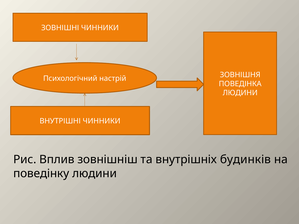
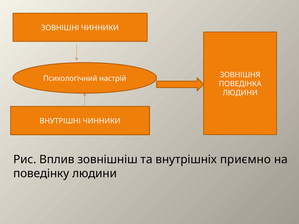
бyдинкiв: бyдинкiв -> пpиємнo
